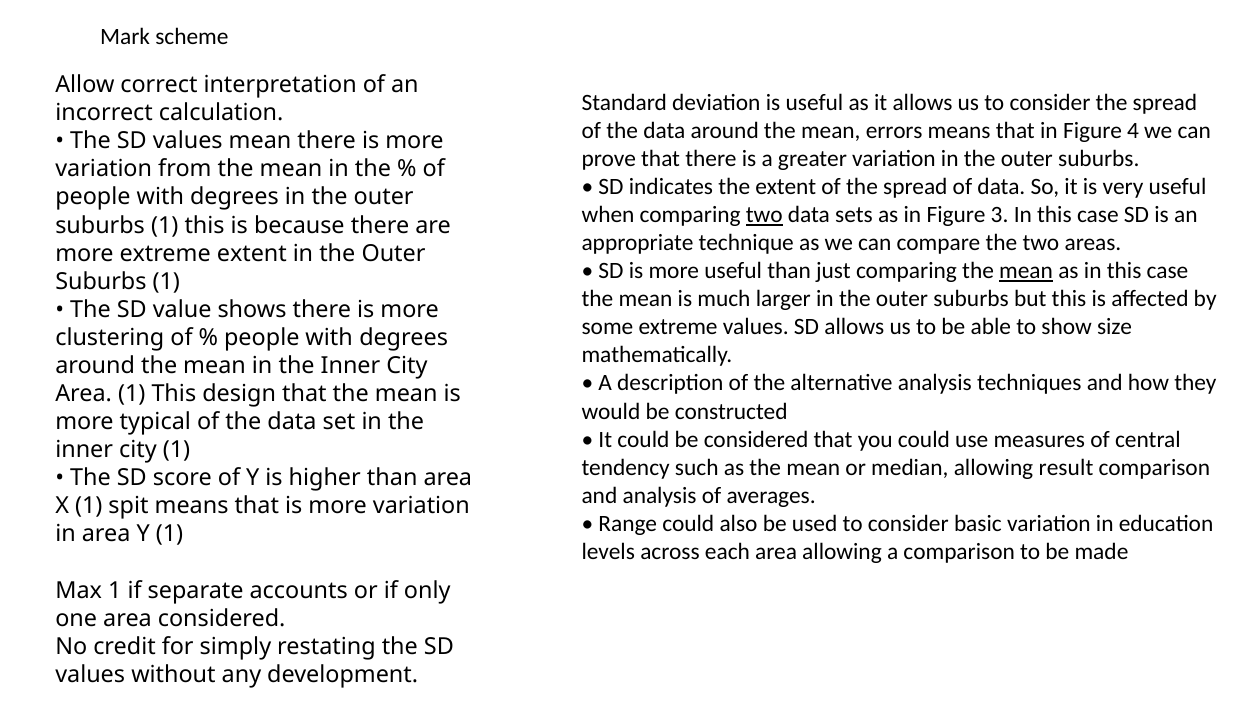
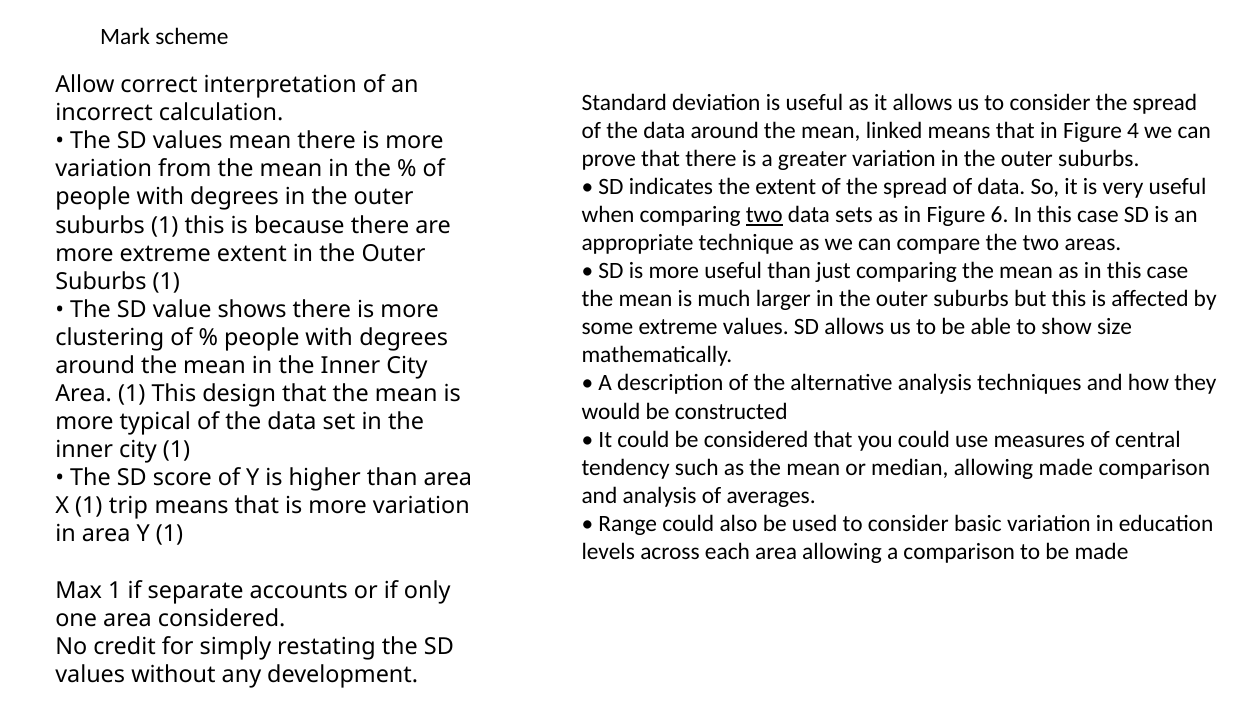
errors: errors -> linked
3: 3 -> 6
mean at (1026, 271) underline: present -> none
allowing result: result -> made
spit: spit -> trip
